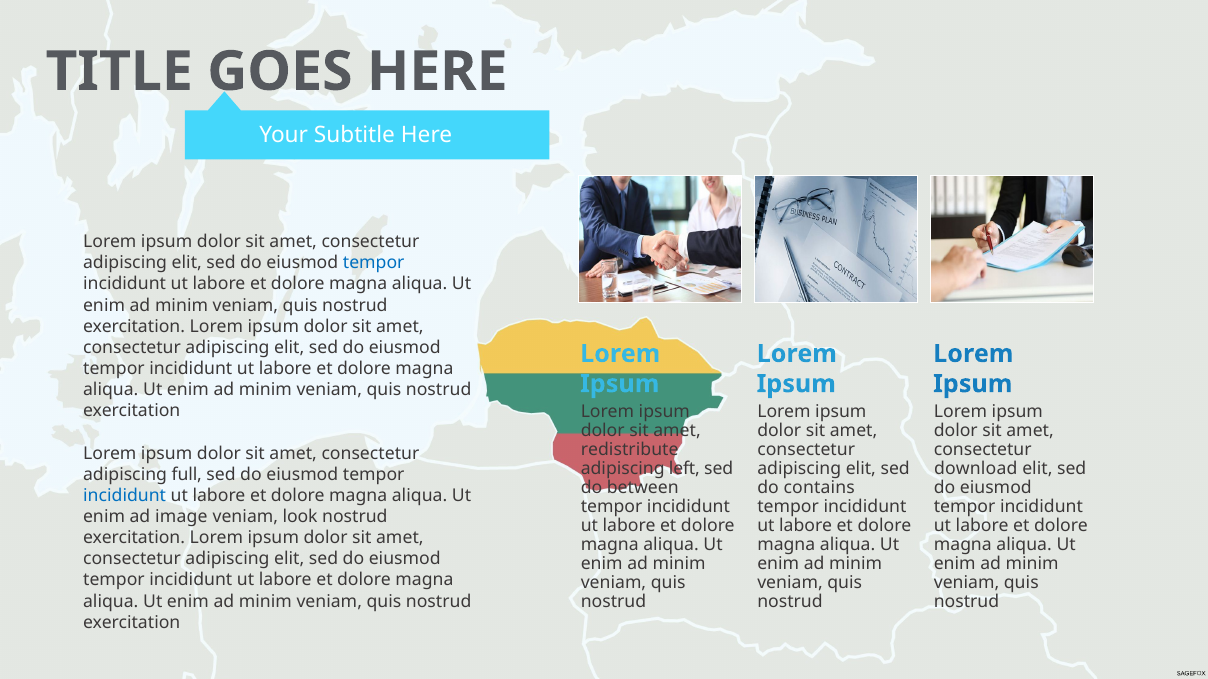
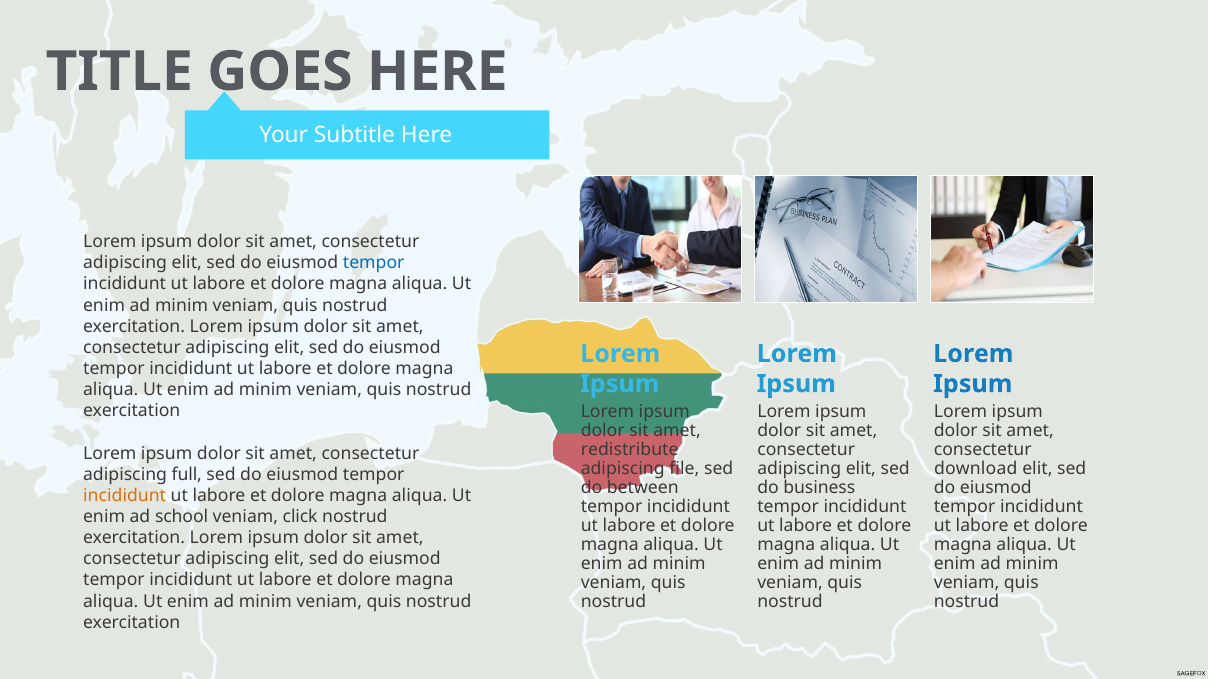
left: left -> file
contains: contains -> business
incididunt at (125, 496) colour: blue -> orange
image: image -> school
look: look -> click
